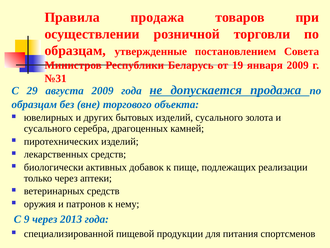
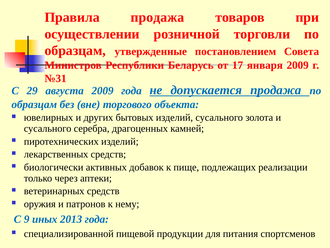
19: 19 -> 17
9 через: через -> иных
